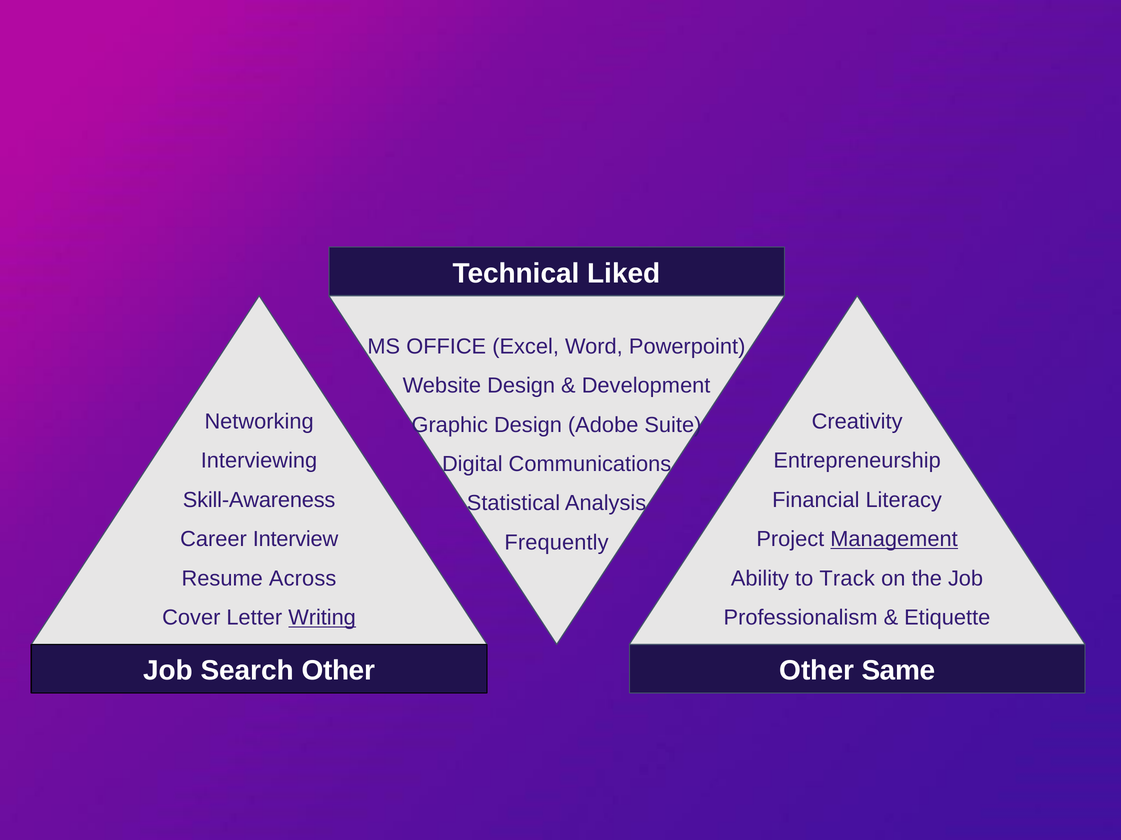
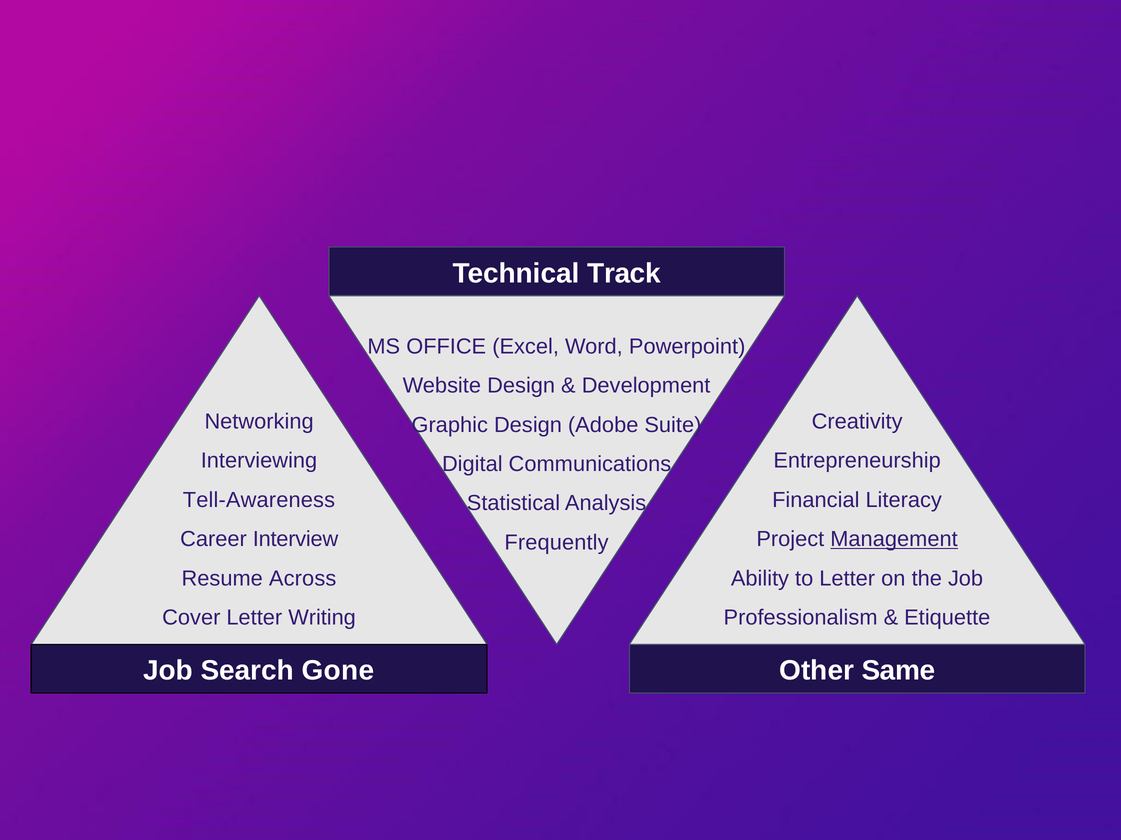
Liked: Liked -> Track
Skill-Awareness: Skill-Awareness -> Tell-Awareness
to Track: Track -> Letter
Writing underline: present -> none
Search Other: Other -> Gone
